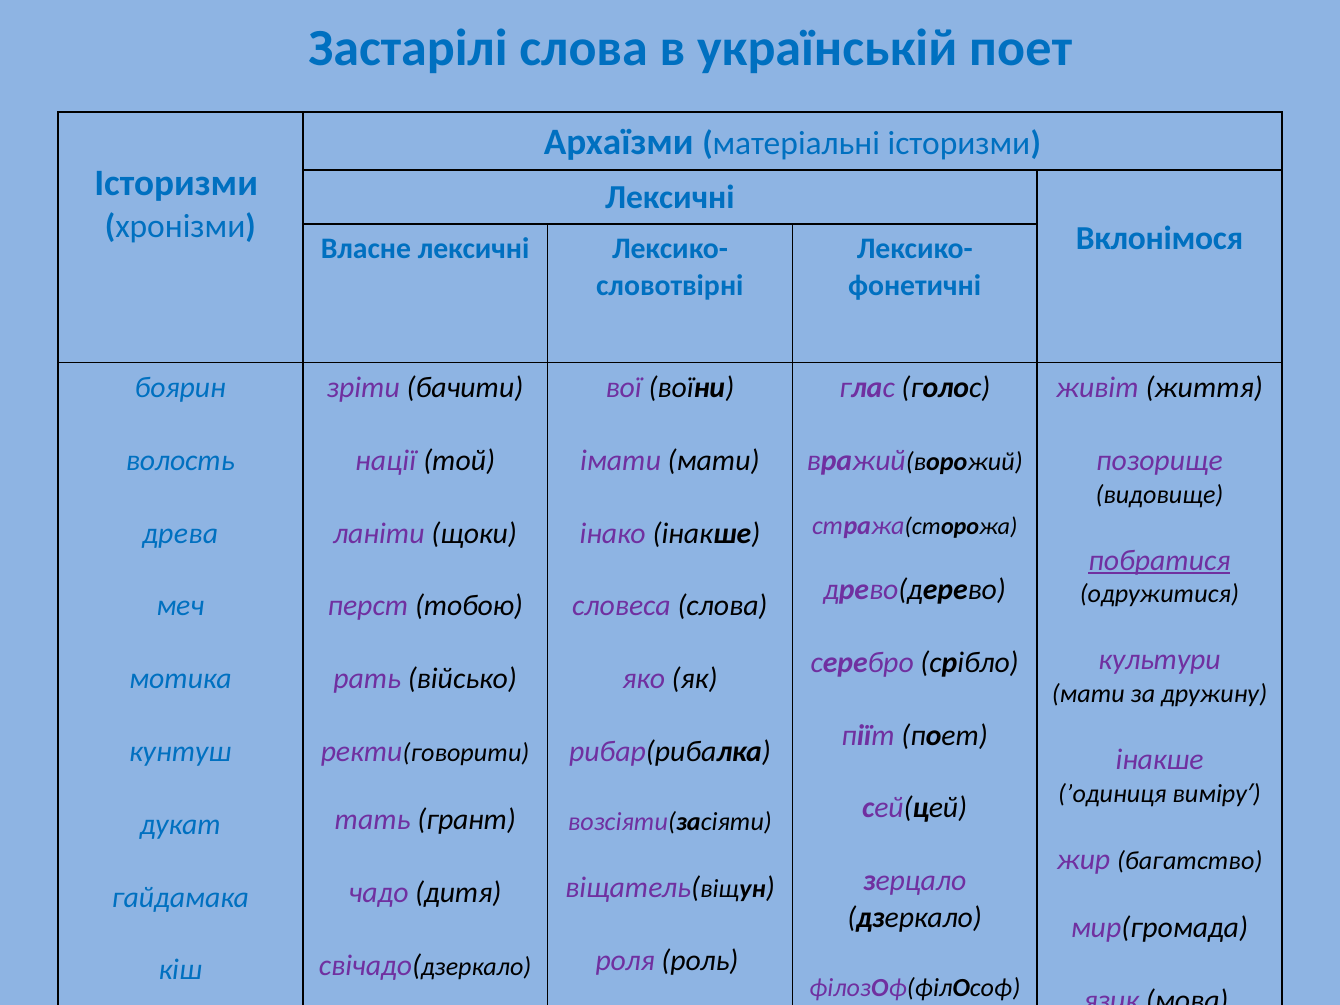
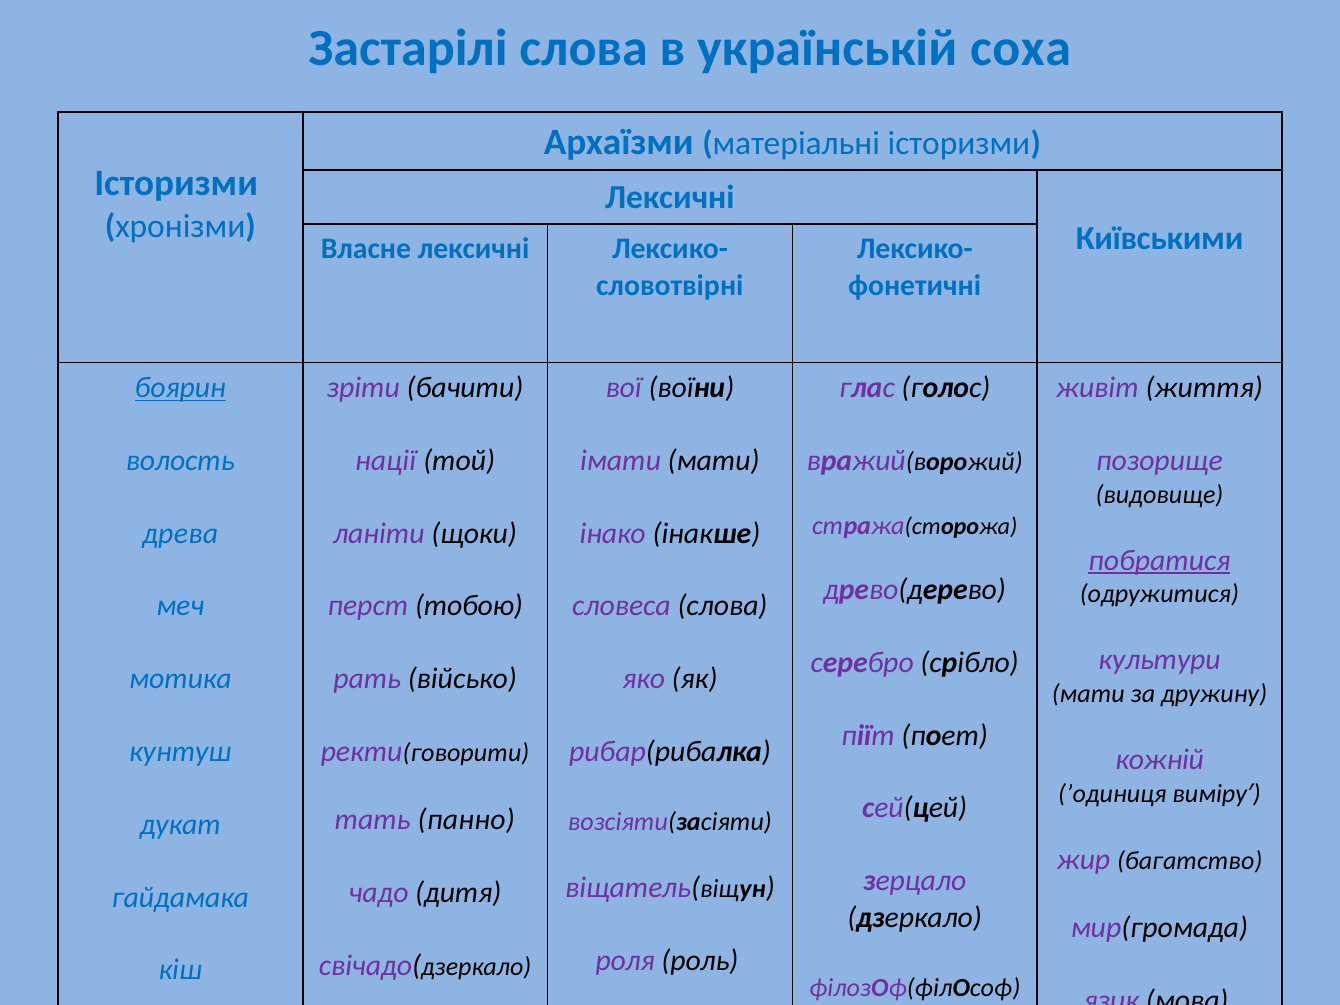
українській поет: поет -> соха
Вклонімося: Вклонімося -> Київськими
боярин underline: none -> present
інакше at (1160, 760): інакше -> кожній
грант: грант -> панно
